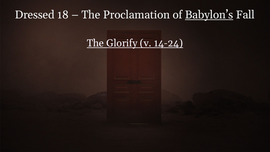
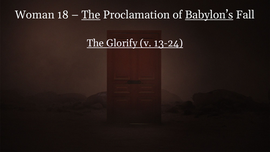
Dressed: Dressed -> Woman
The at (91, 15) underline: none -> present
14-24: 14-24 -> 13-24
